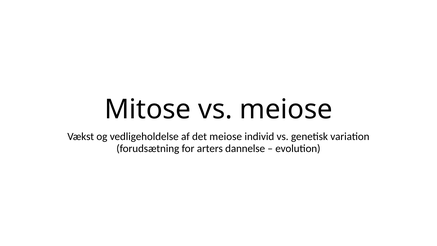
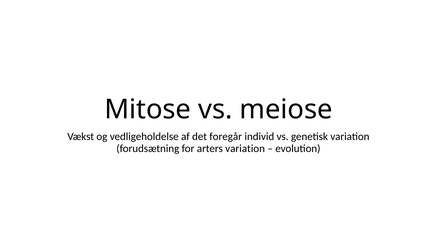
det meiose: meiose -> foregår
arters dannelse: dannelse -> variation
